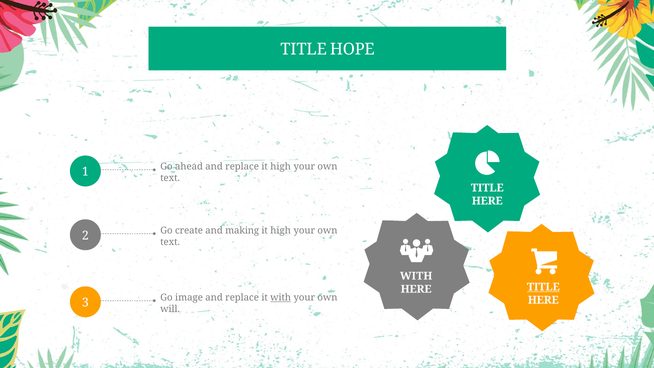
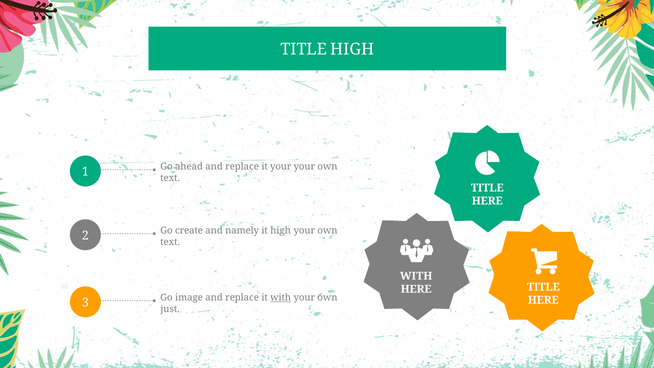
TITLE HOPE: HOPE -> HIGH
replace it high: high -> your
making: making -> namely
TITLE at (543, 287) underline: present -> none
will: will -> just
